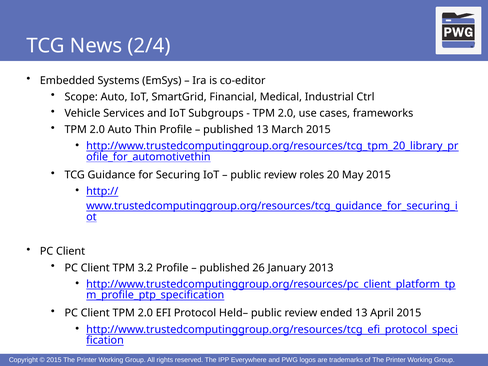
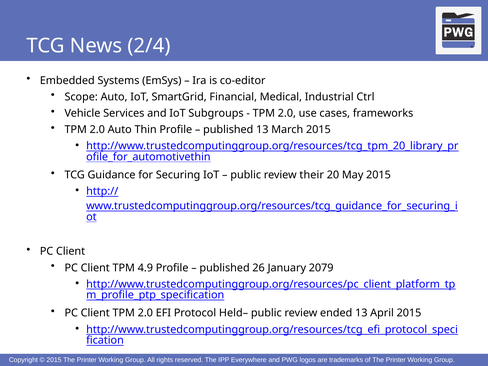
roles: roles -> their
3.2: 3.2 -> 4.9
2013: 2013 -> 2079
